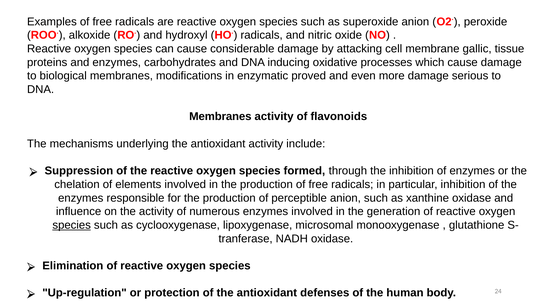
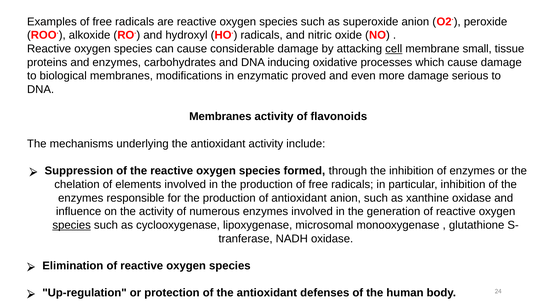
cell underline: none -> present
gallic: gallic -> small
of perceptible: perceptible -> antioxidant
